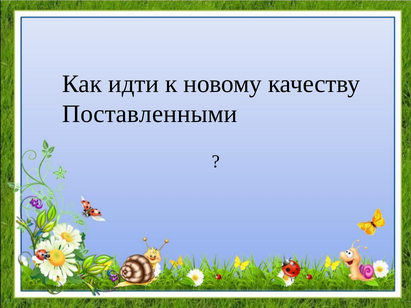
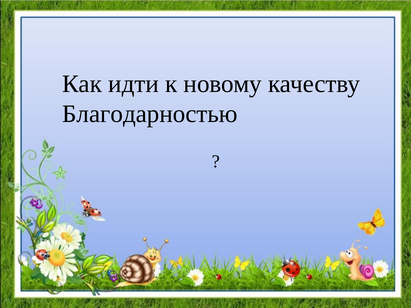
Поставленными: Поставленными -> Благодарностью
